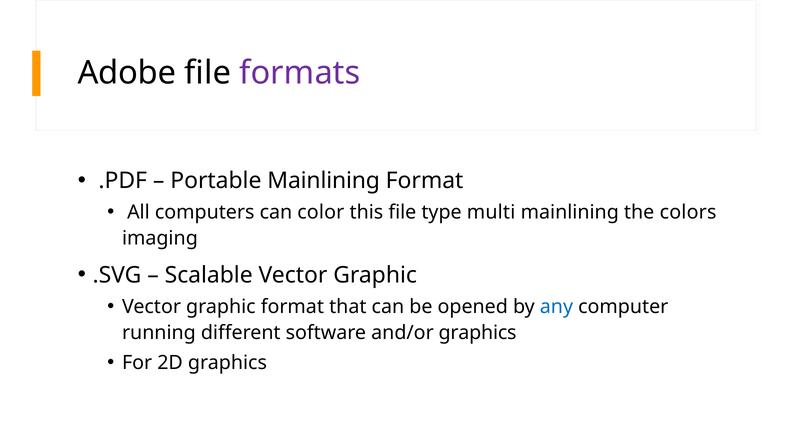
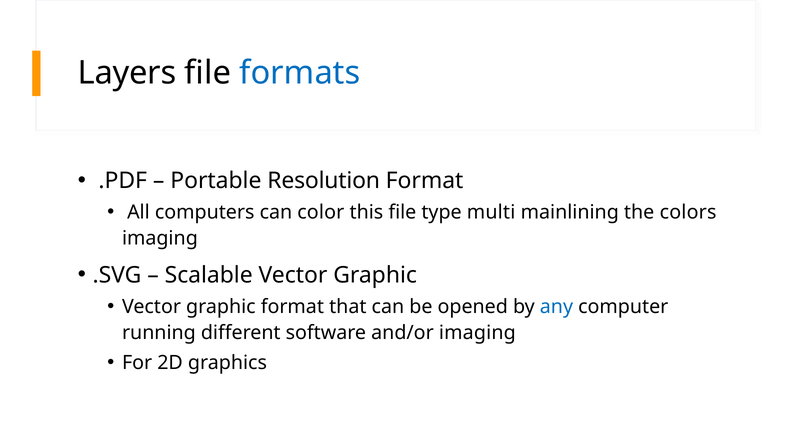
Adobe: Adobe -> Layers
formats colour: purple -> blue
Portable Mainlining: Mainlining -> Resolution
and/or graphics: graphics -> imaging
